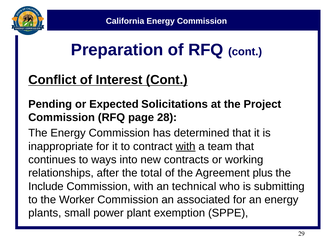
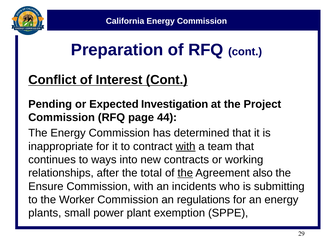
Solicitations: Solicitations -> Investigation
28: 28 -> 44
the at (185, 173) underline: none -> present
plus: plus -> also
Include: Include -> Ensure
technical: technical -> incidents
associated: associated -> regulations
